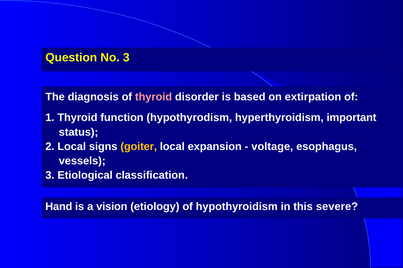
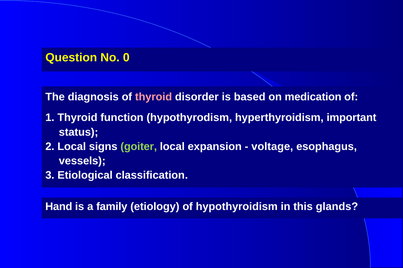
No 3: 3 -> 0
extirpation: extirpation -> medication
goiter colour: yellow -> light green
vision: vision -> family
severe: severe -> glands
